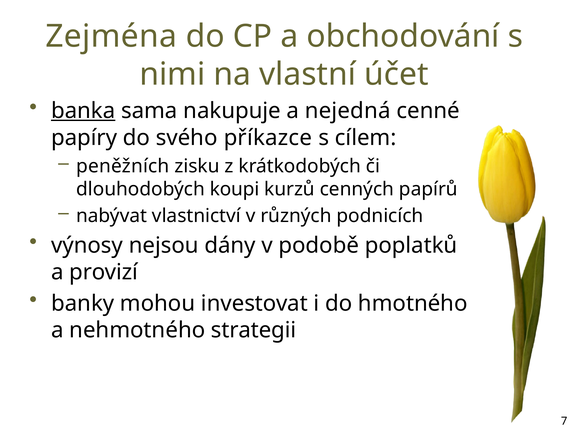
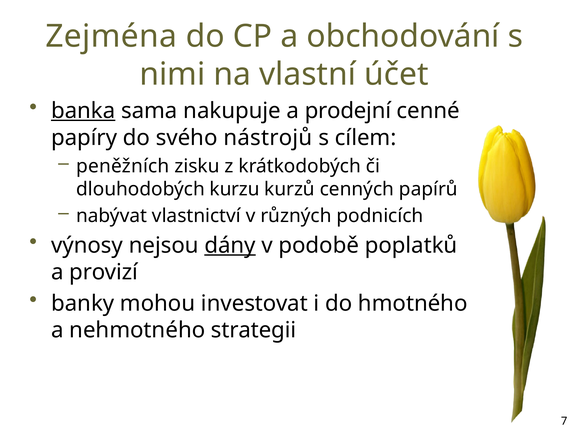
nejedná: nejedná -> prodejní
příkazce: příkazce -> nástrojů
koupi: koupi -> kurzu
dány underline: none -> present
